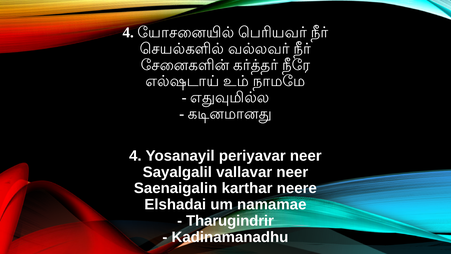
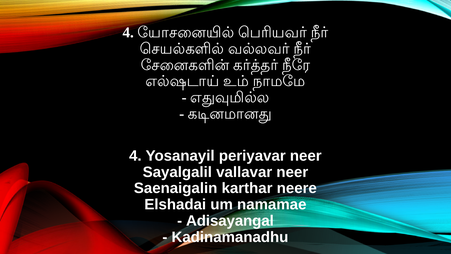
Tharugindrir: Tharugindrir -> Adisayangal
